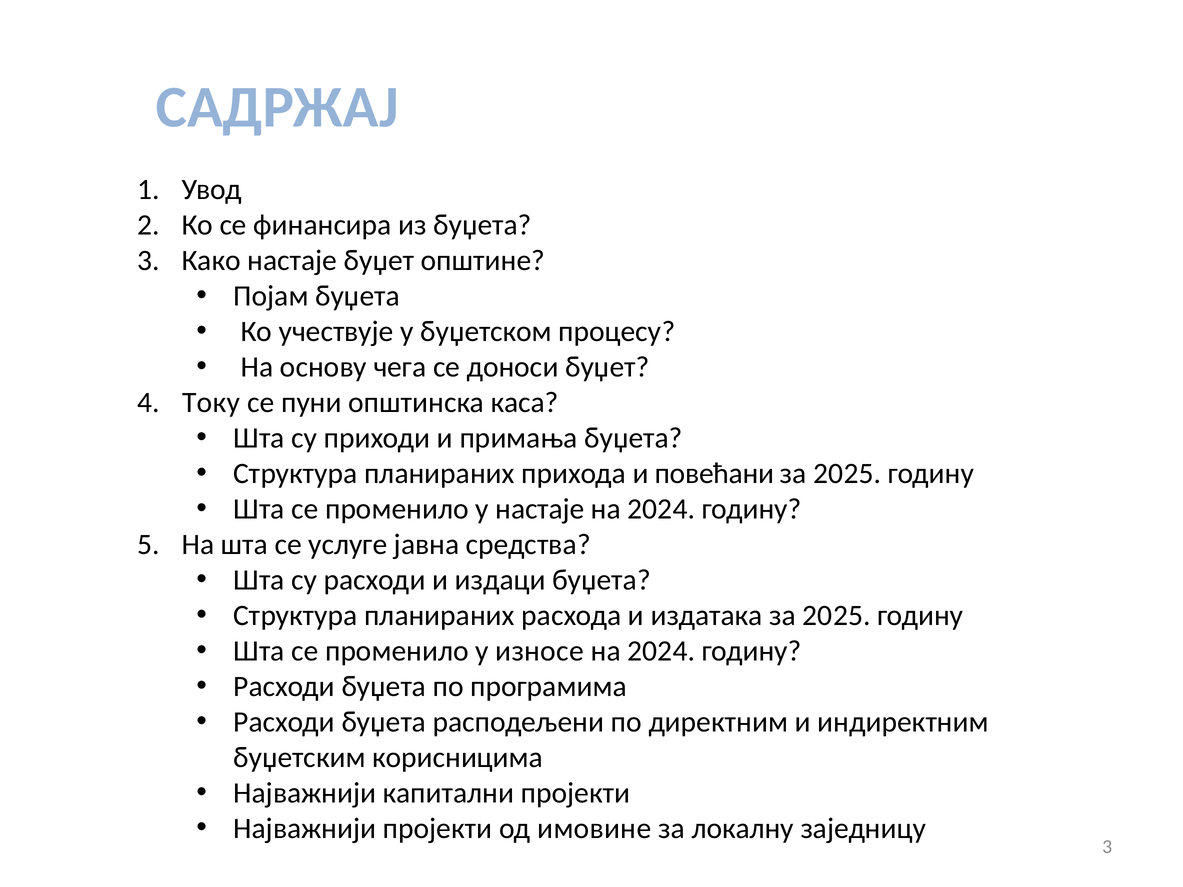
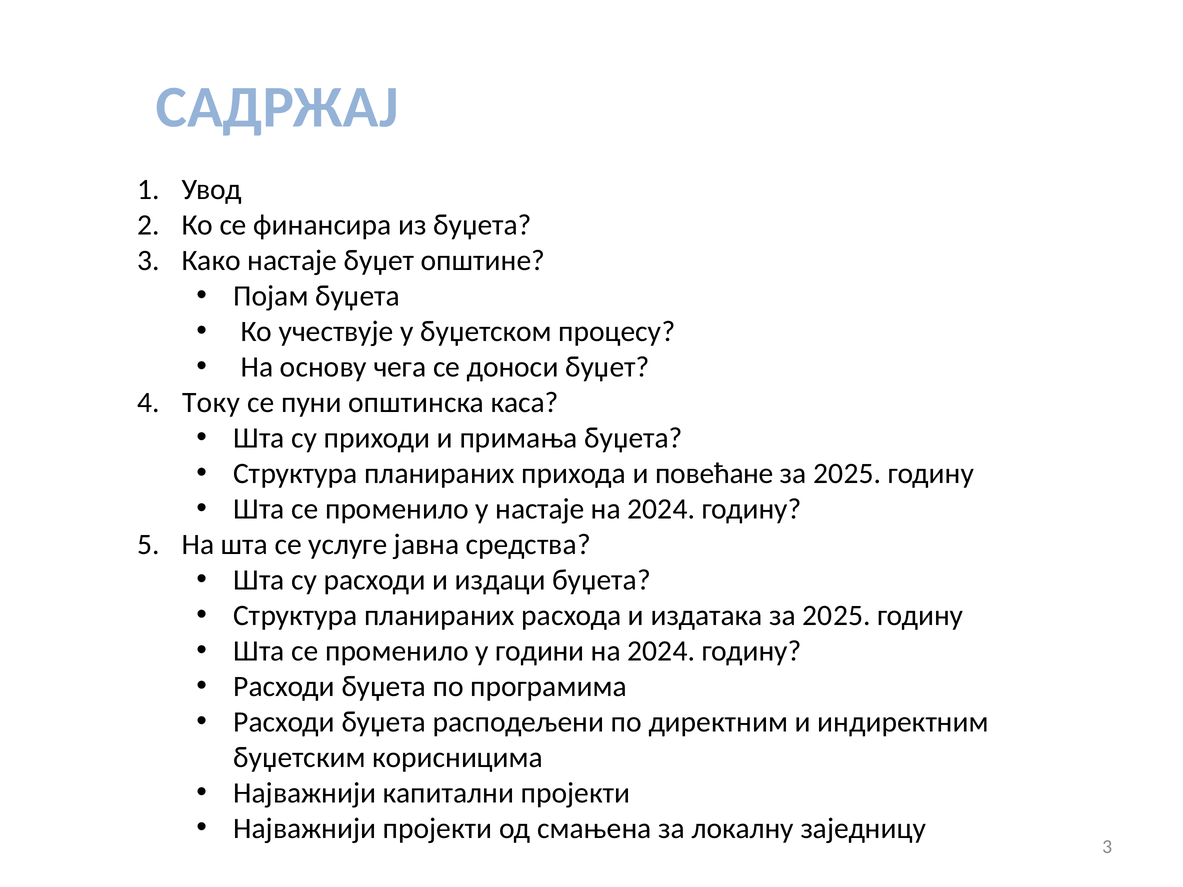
повећани: повећани -> повећане
износе: износе -> години
имовине: имовине -> смањена
